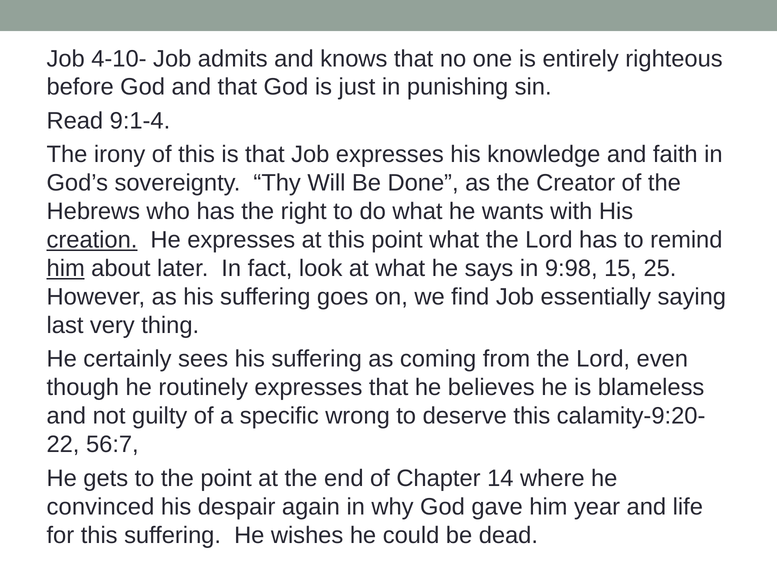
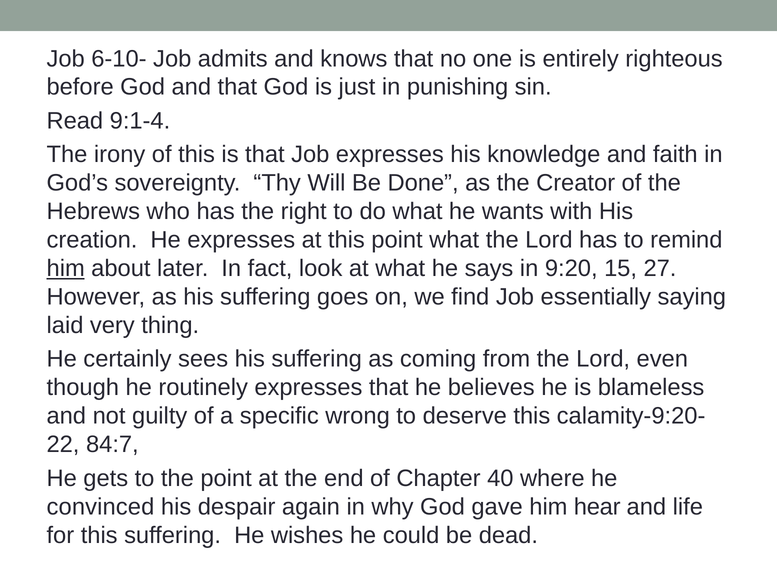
4-10-: 4-10- -> 6-10-
creation underline: present -> none
9:98: 9:98 -> 9:20
25: 25 -> 27
last: last -> laid
56:7: 56:7 -> 84:7
14: 14 -> 40
year: year -> hear
